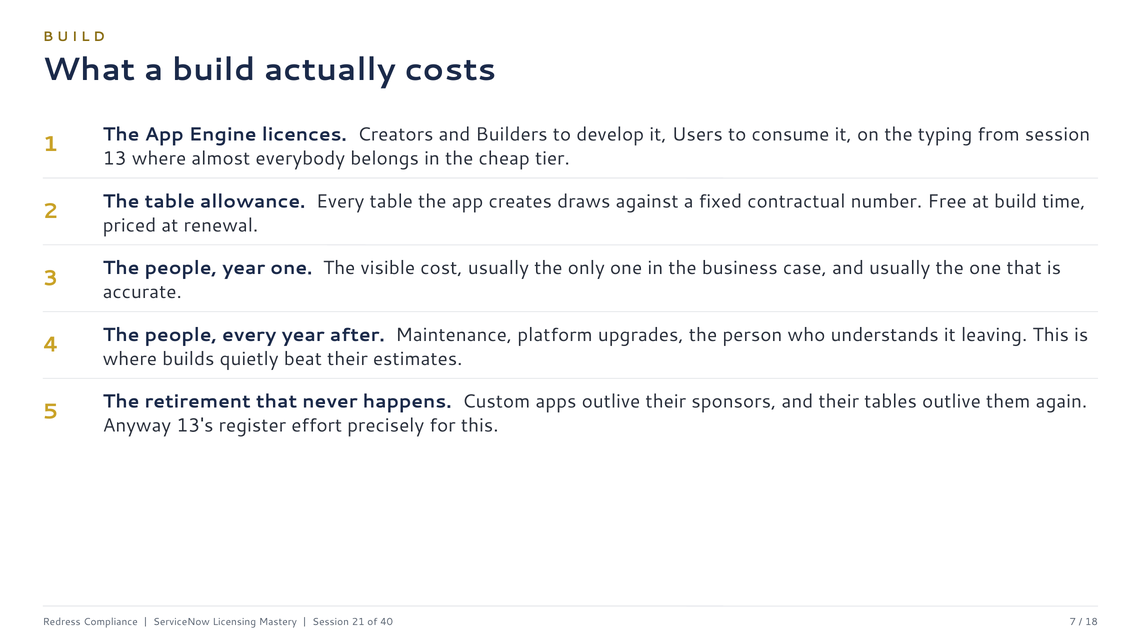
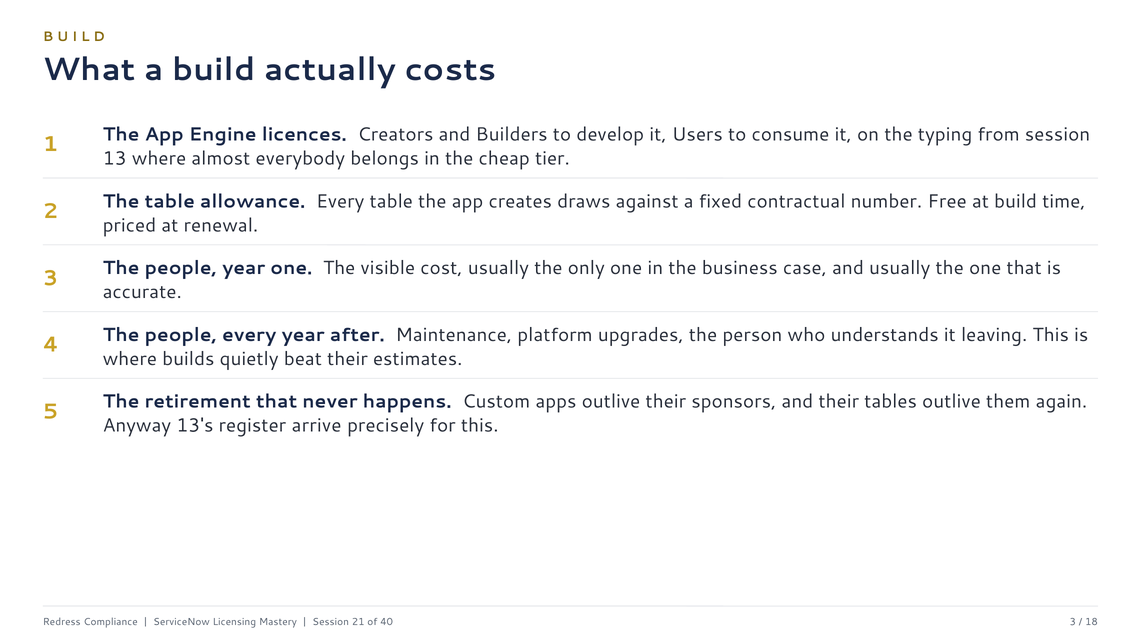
effort: effort -> arrive
40 7: 7 -> 3
